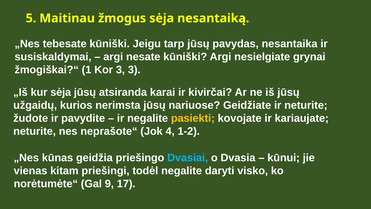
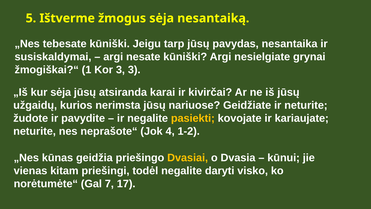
Maitinau: Maitinau -> Ištverme
Dvasiai colour: light blue -> yellow
9: 9 -> 7
